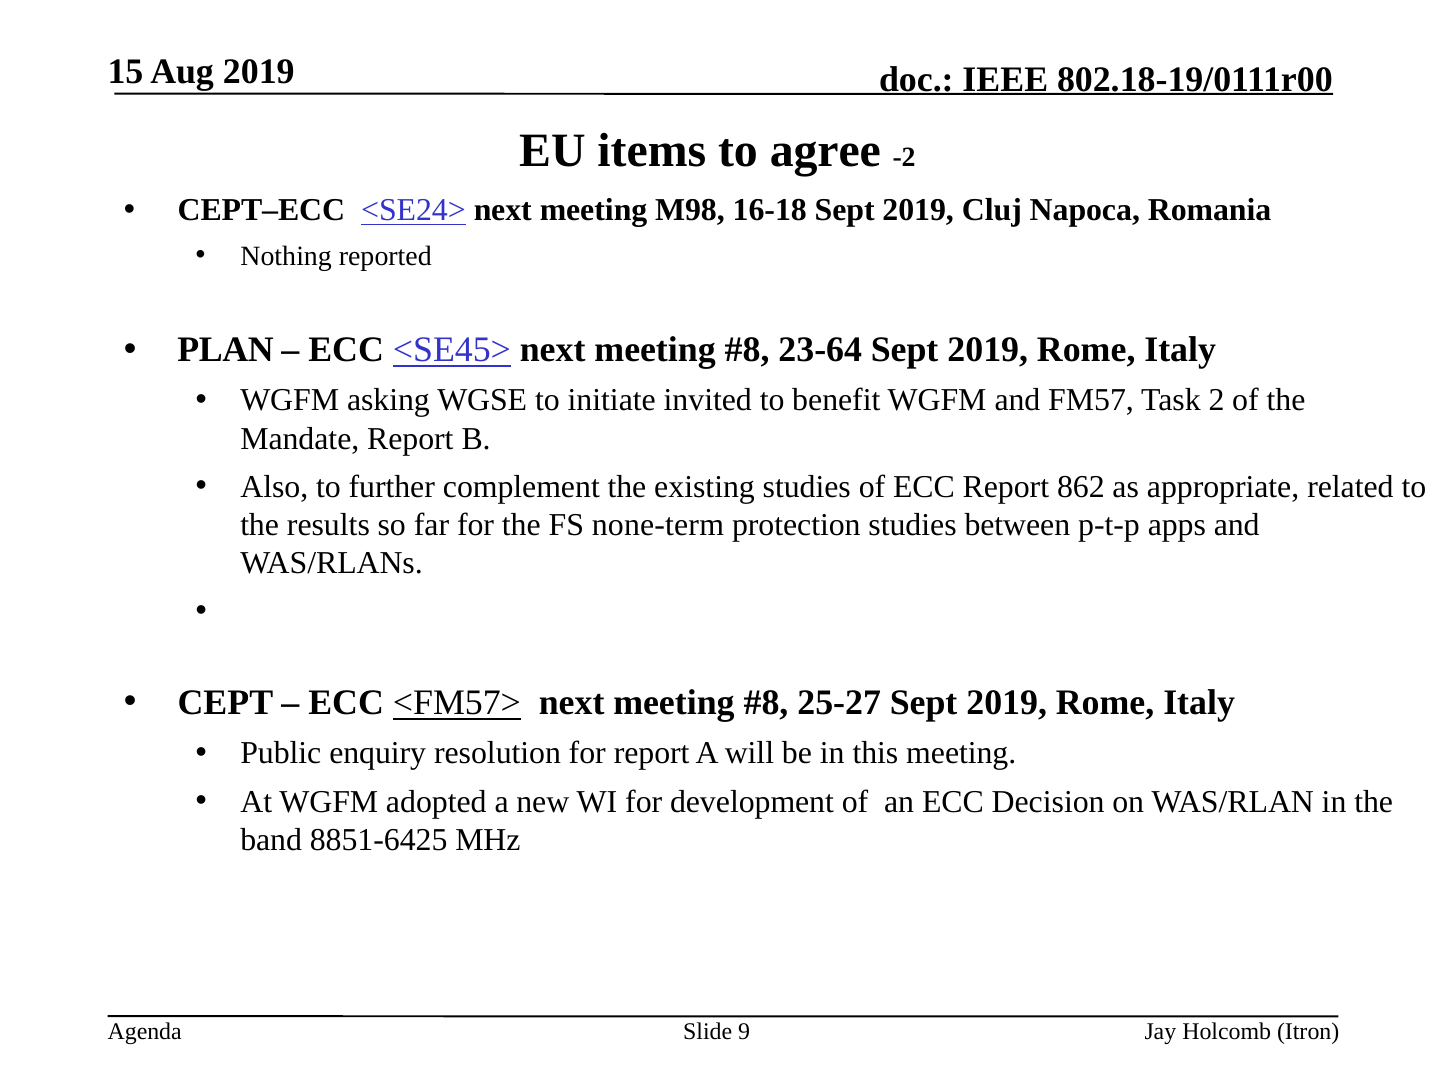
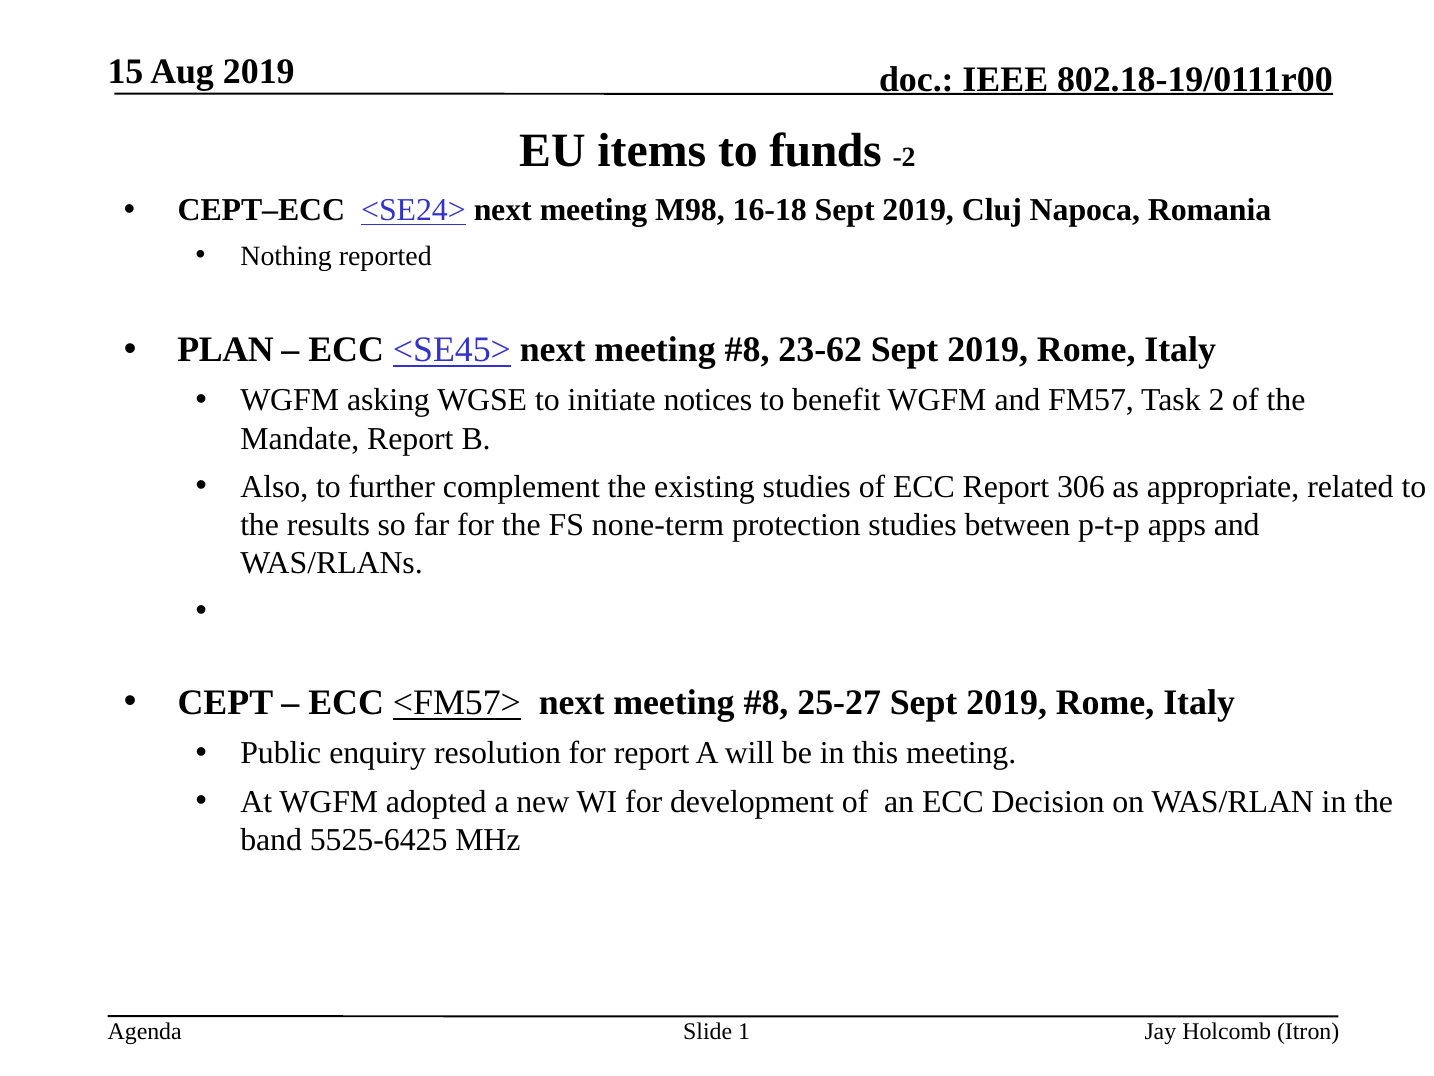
agree: agree -> funds
23-64: 23-64 -> 23-62
invited: invited -> notices
862: 862 -> 306
8851-6425: 8851-6425 -> 5525-6425
9: 9 -> 1
